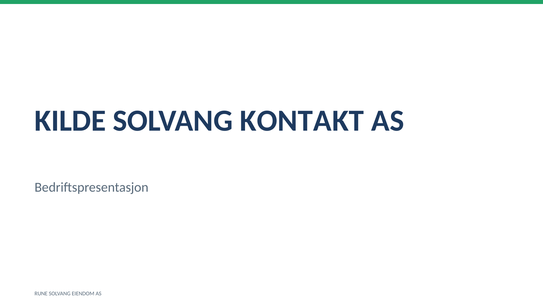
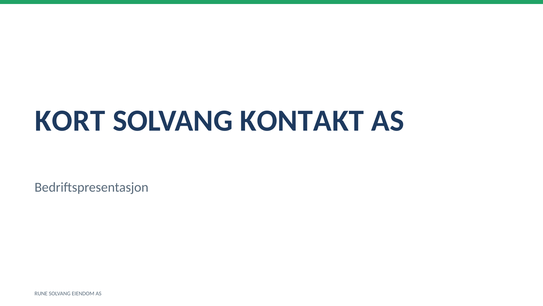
KILDE: KILDE -> KORT
